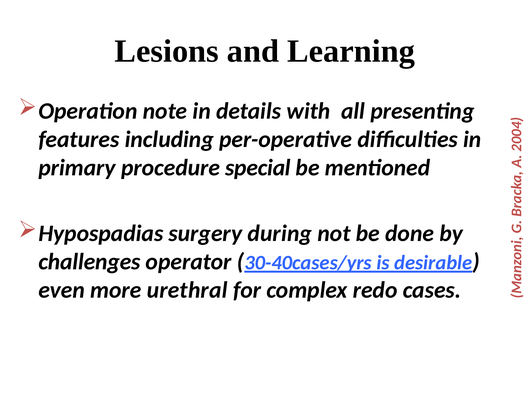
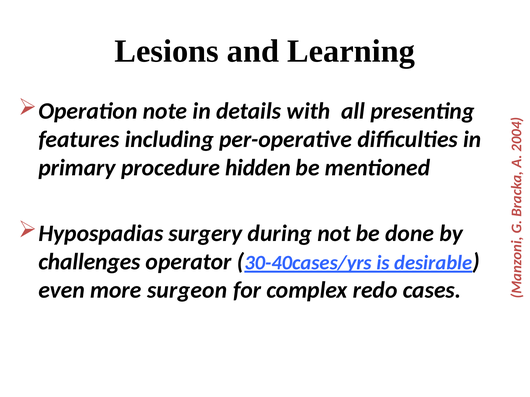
special: special -> hidden
urethral: urethral -> surgeon
